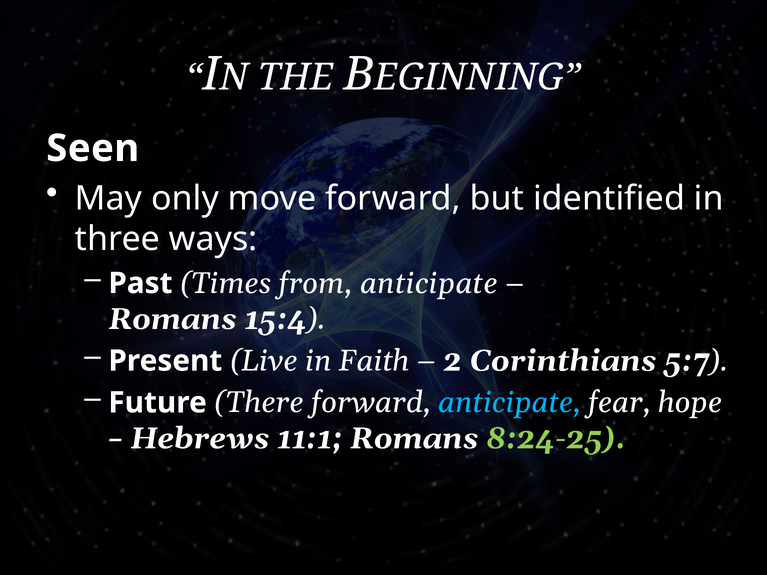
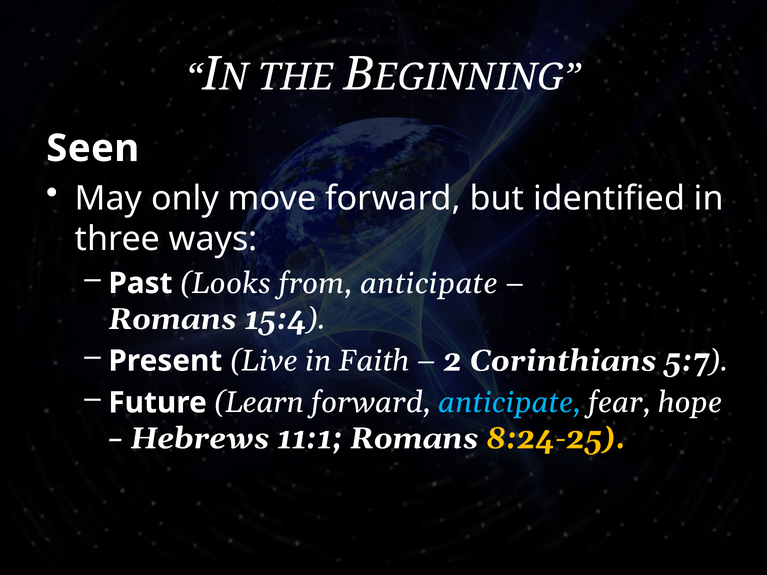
Times: Times -> Looks
There: There -> Learn
8:24-25 colour: light green -> yellow
